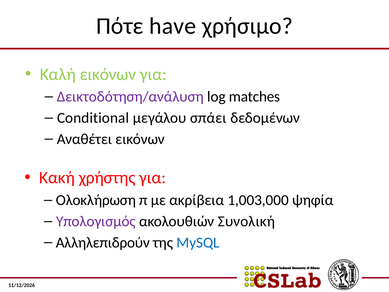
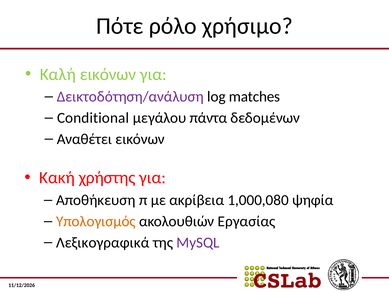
have: have -> ρόλο
σπάει: σπάει -> πάντα
Ολοκλήρωση: Ολοκλήρωση -> Αποθήκευση
1,003,000: 1,003,000 -> 1,000,080
Υπολογισμός colour: purple -> orange
Συνολική: Συνολική -> Εργασίας
Αλληλεπιδρούν: Αλληλεπιδρούν -> Λεξικογραφικά
MySQL colour: blue -> purple
